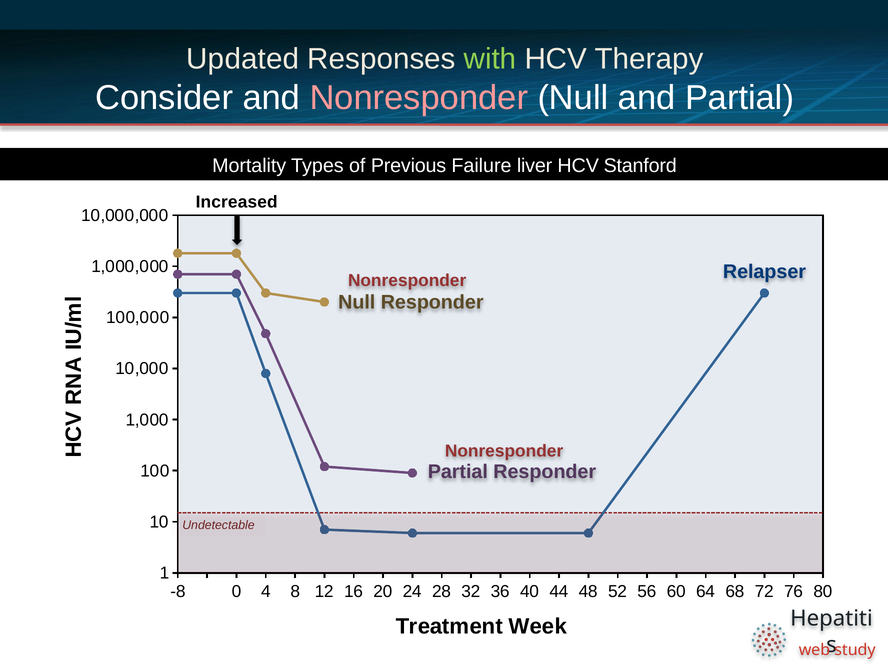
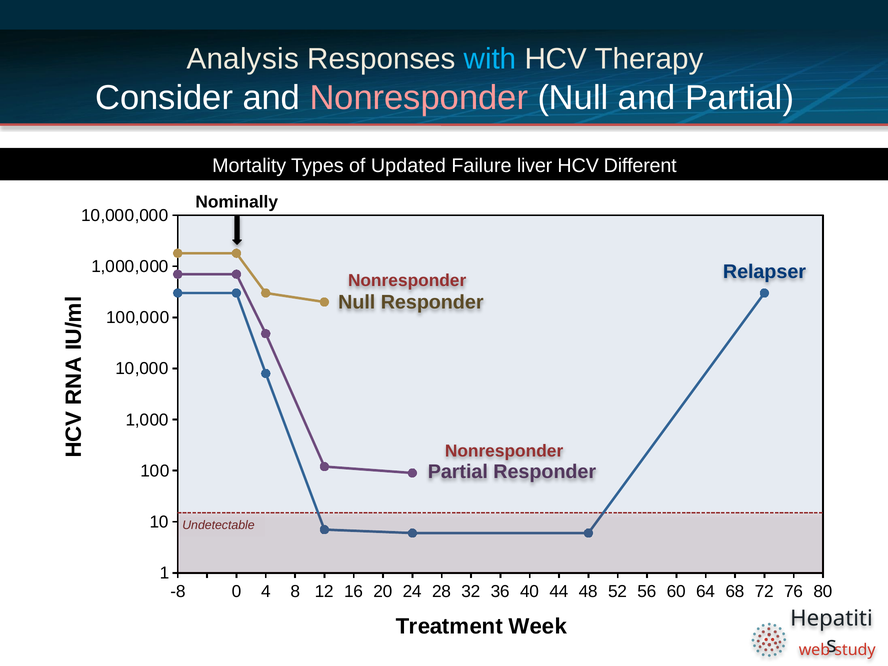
Updated: Updated -> Analysis
with colour: light green -> light blue
Previous: Previous -> Updated
Stanford: Stanford -> Different
Increased: Increased -> Nominally
